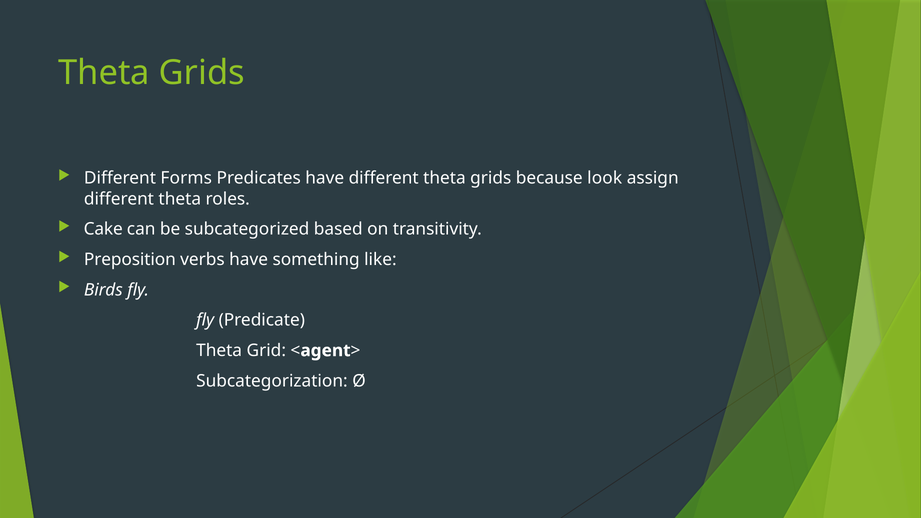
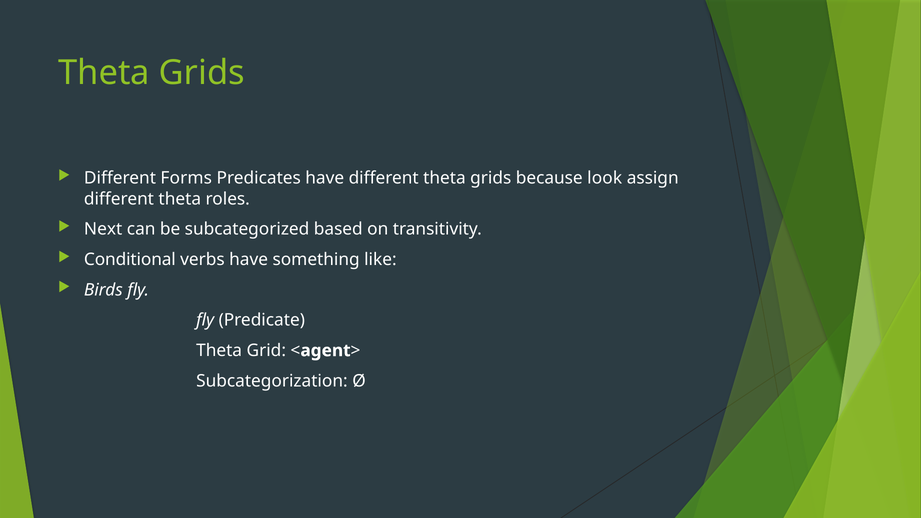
Cake: Cake -> Next
Preposition: Preposition -> Conditional
